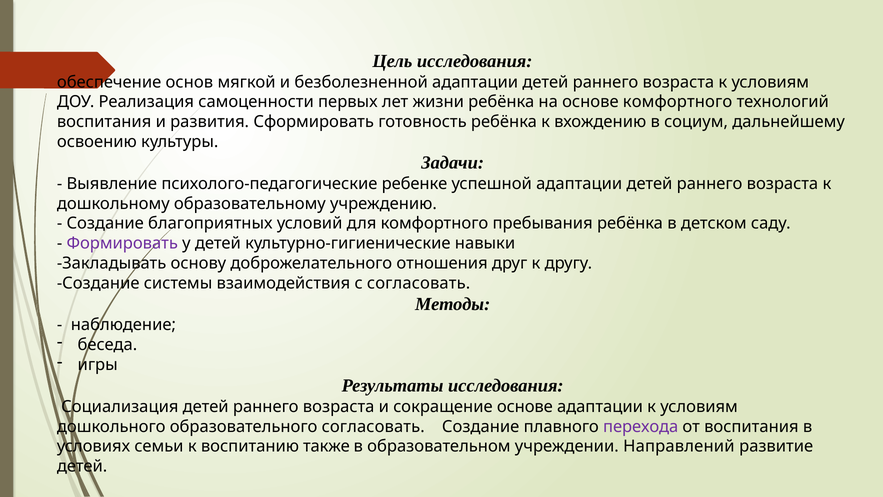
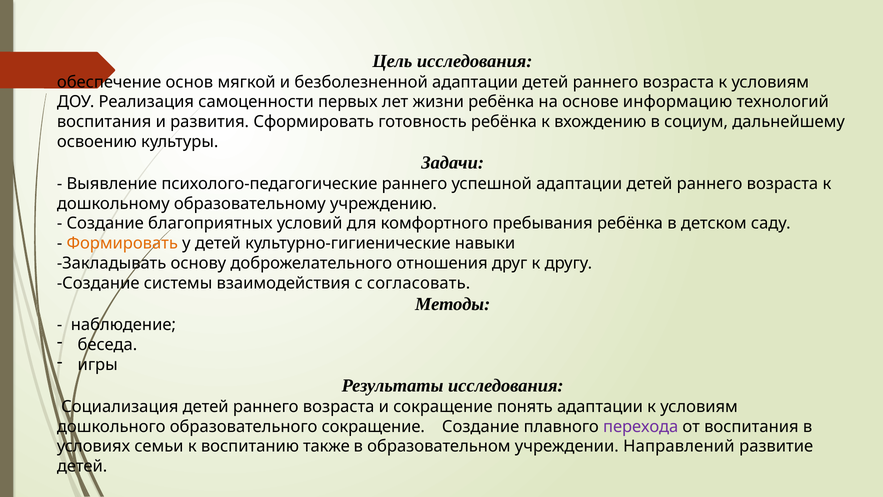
основе комфортного: комфортного -> информацию
психолого-педагогические ребенке: ребенке -> раннего
Формировать colour: purple -> orange
сокращение основе: основе -> понять
образовательного согласовать: согласовать -> сокращение
